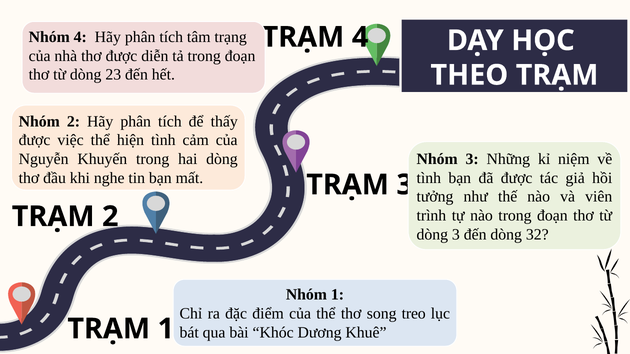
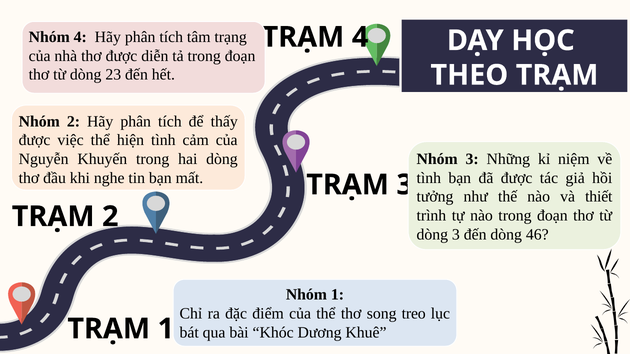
viên: viên -> thiết
32: 32 -> 46
